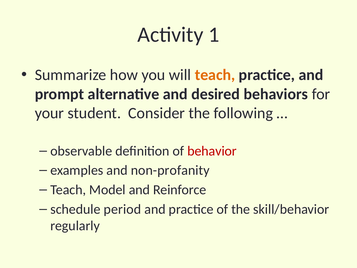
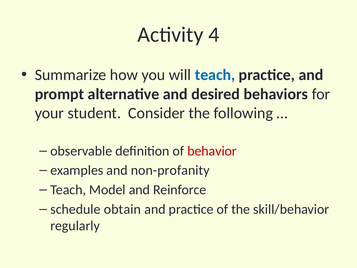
1: 1 -> 4
teach at (215, 75) colour: orange -> blue
period: period -> obtain
